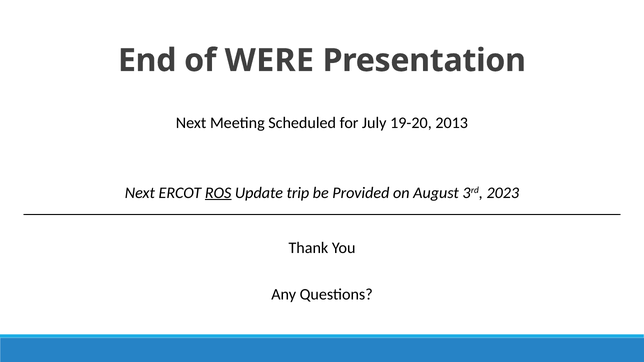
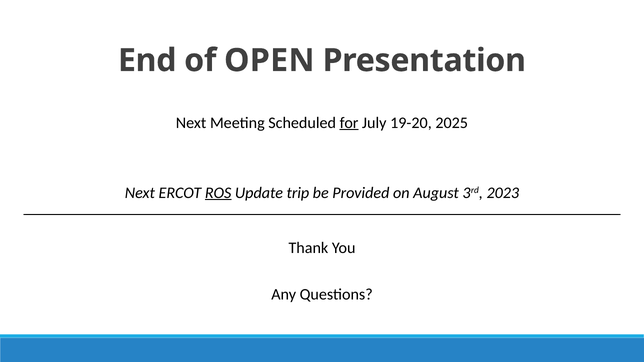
WERE: WERE -> OPEN
for underline: none -> present
2013: 2013 -> 2025
